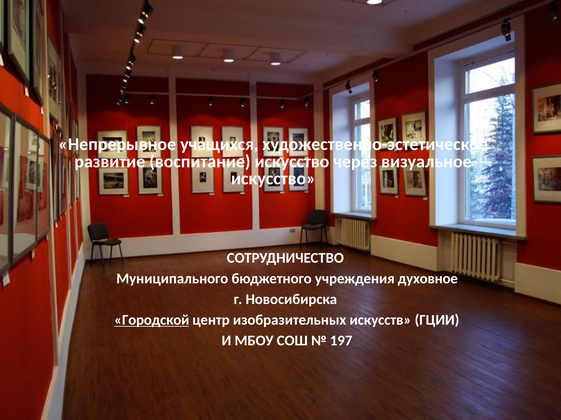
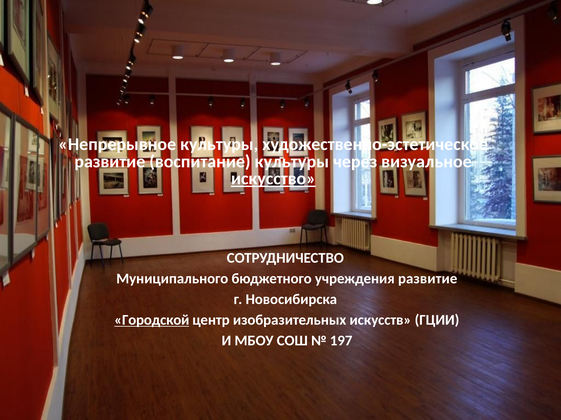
Непрерывное учащихся: учащихся -> культуры
воспитание искусство: искусство -> культуры
искусство at (273, 179) underline: none -> present
учреждения духовное: духовное -> развитие
